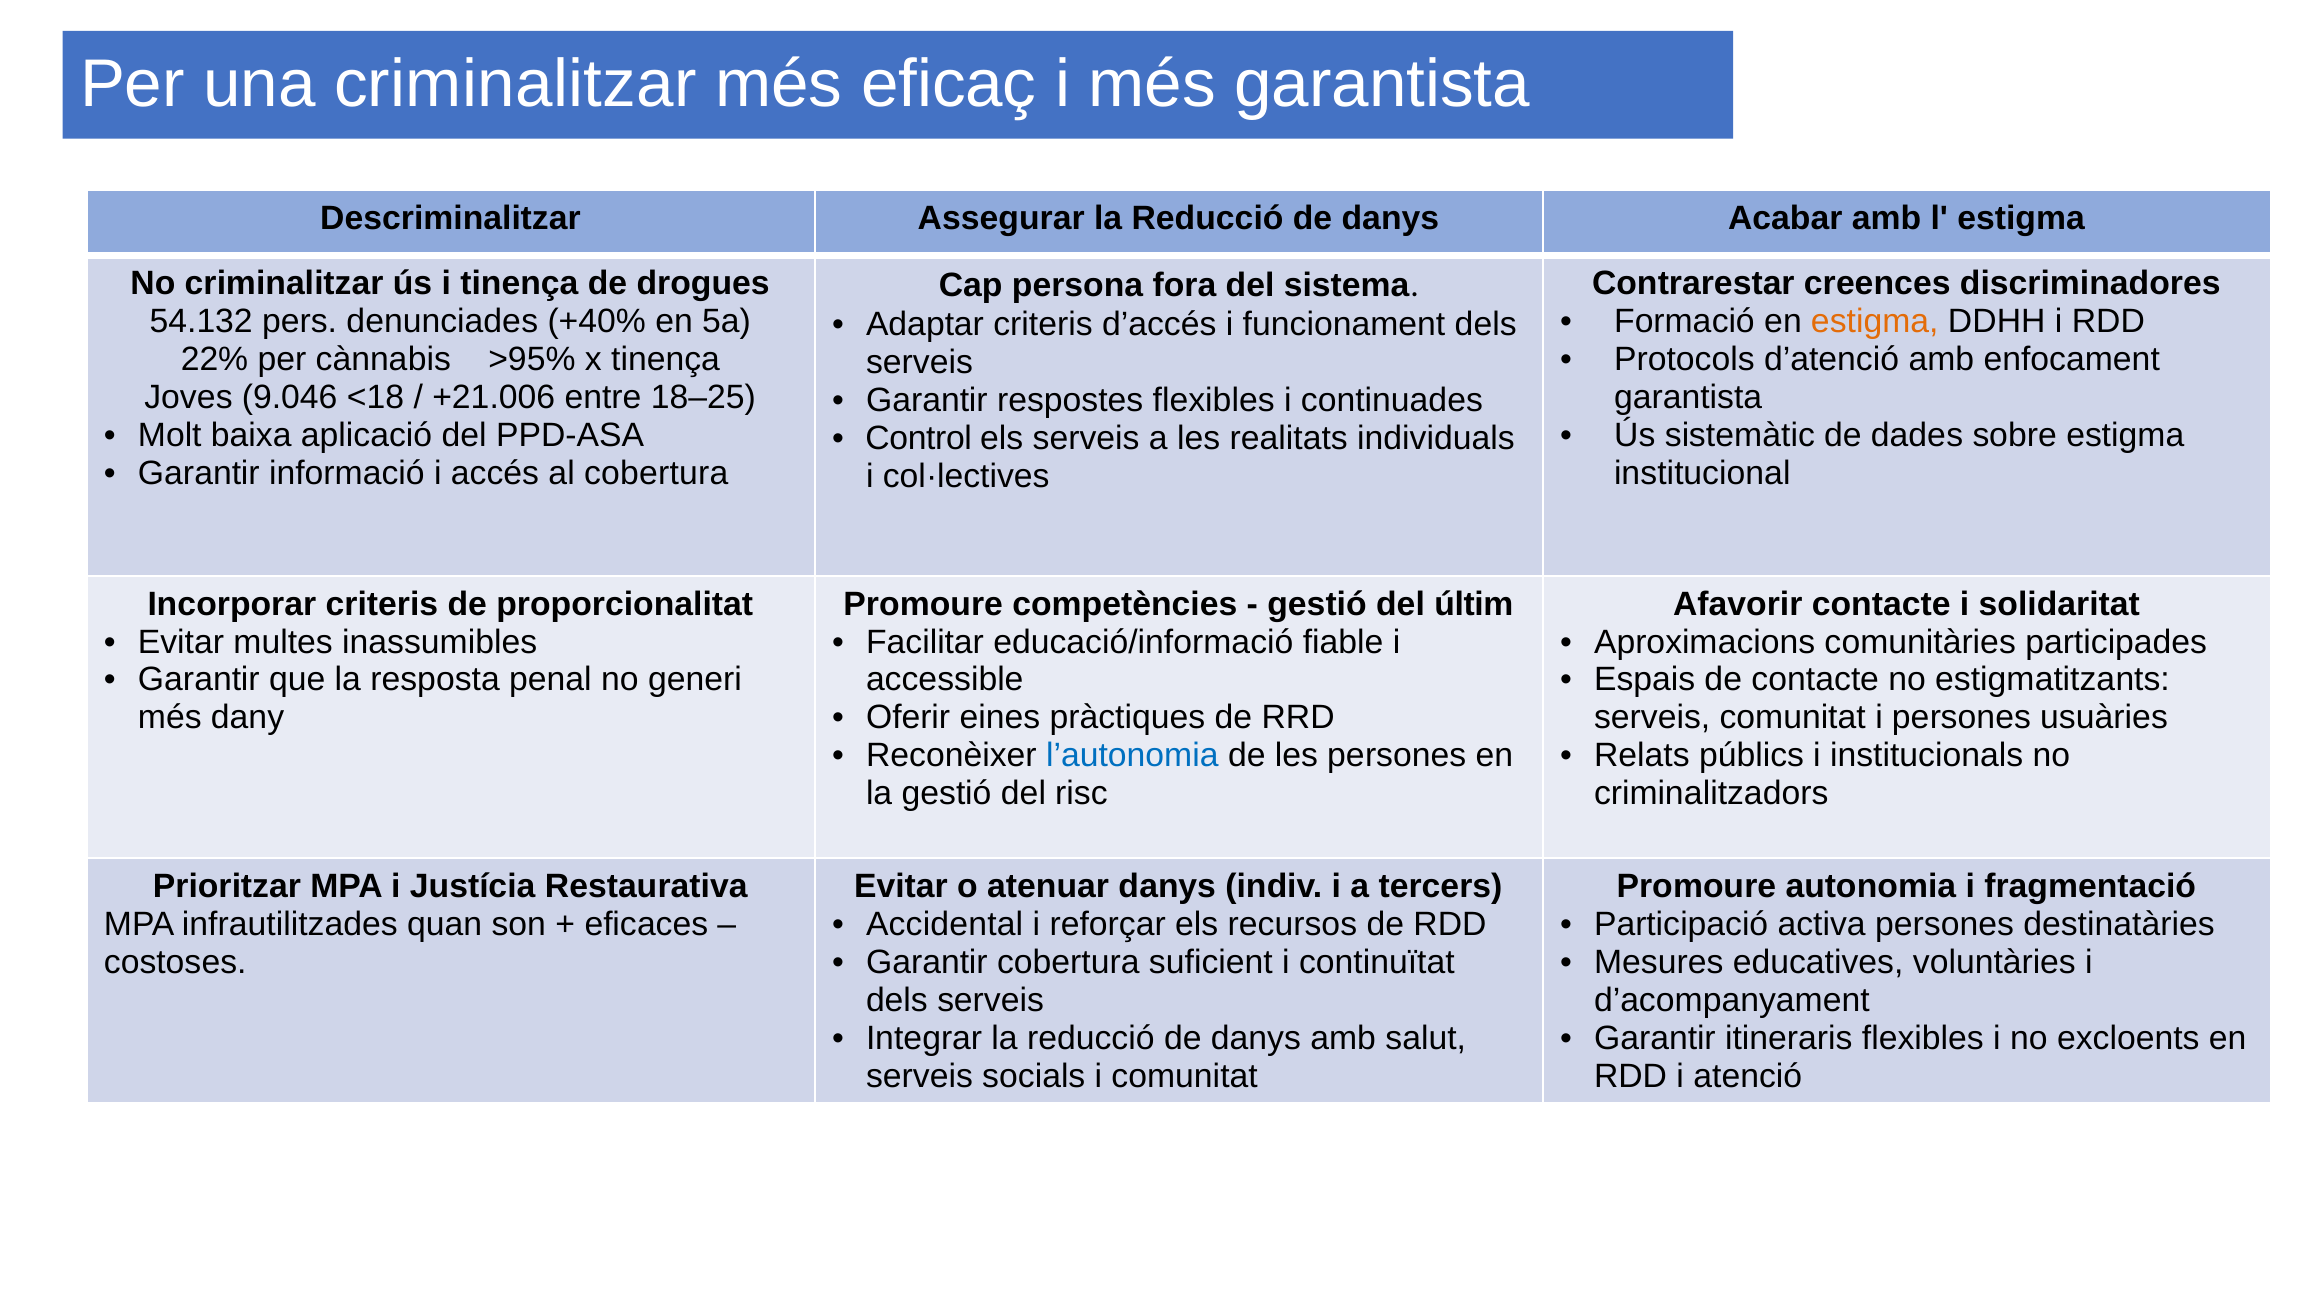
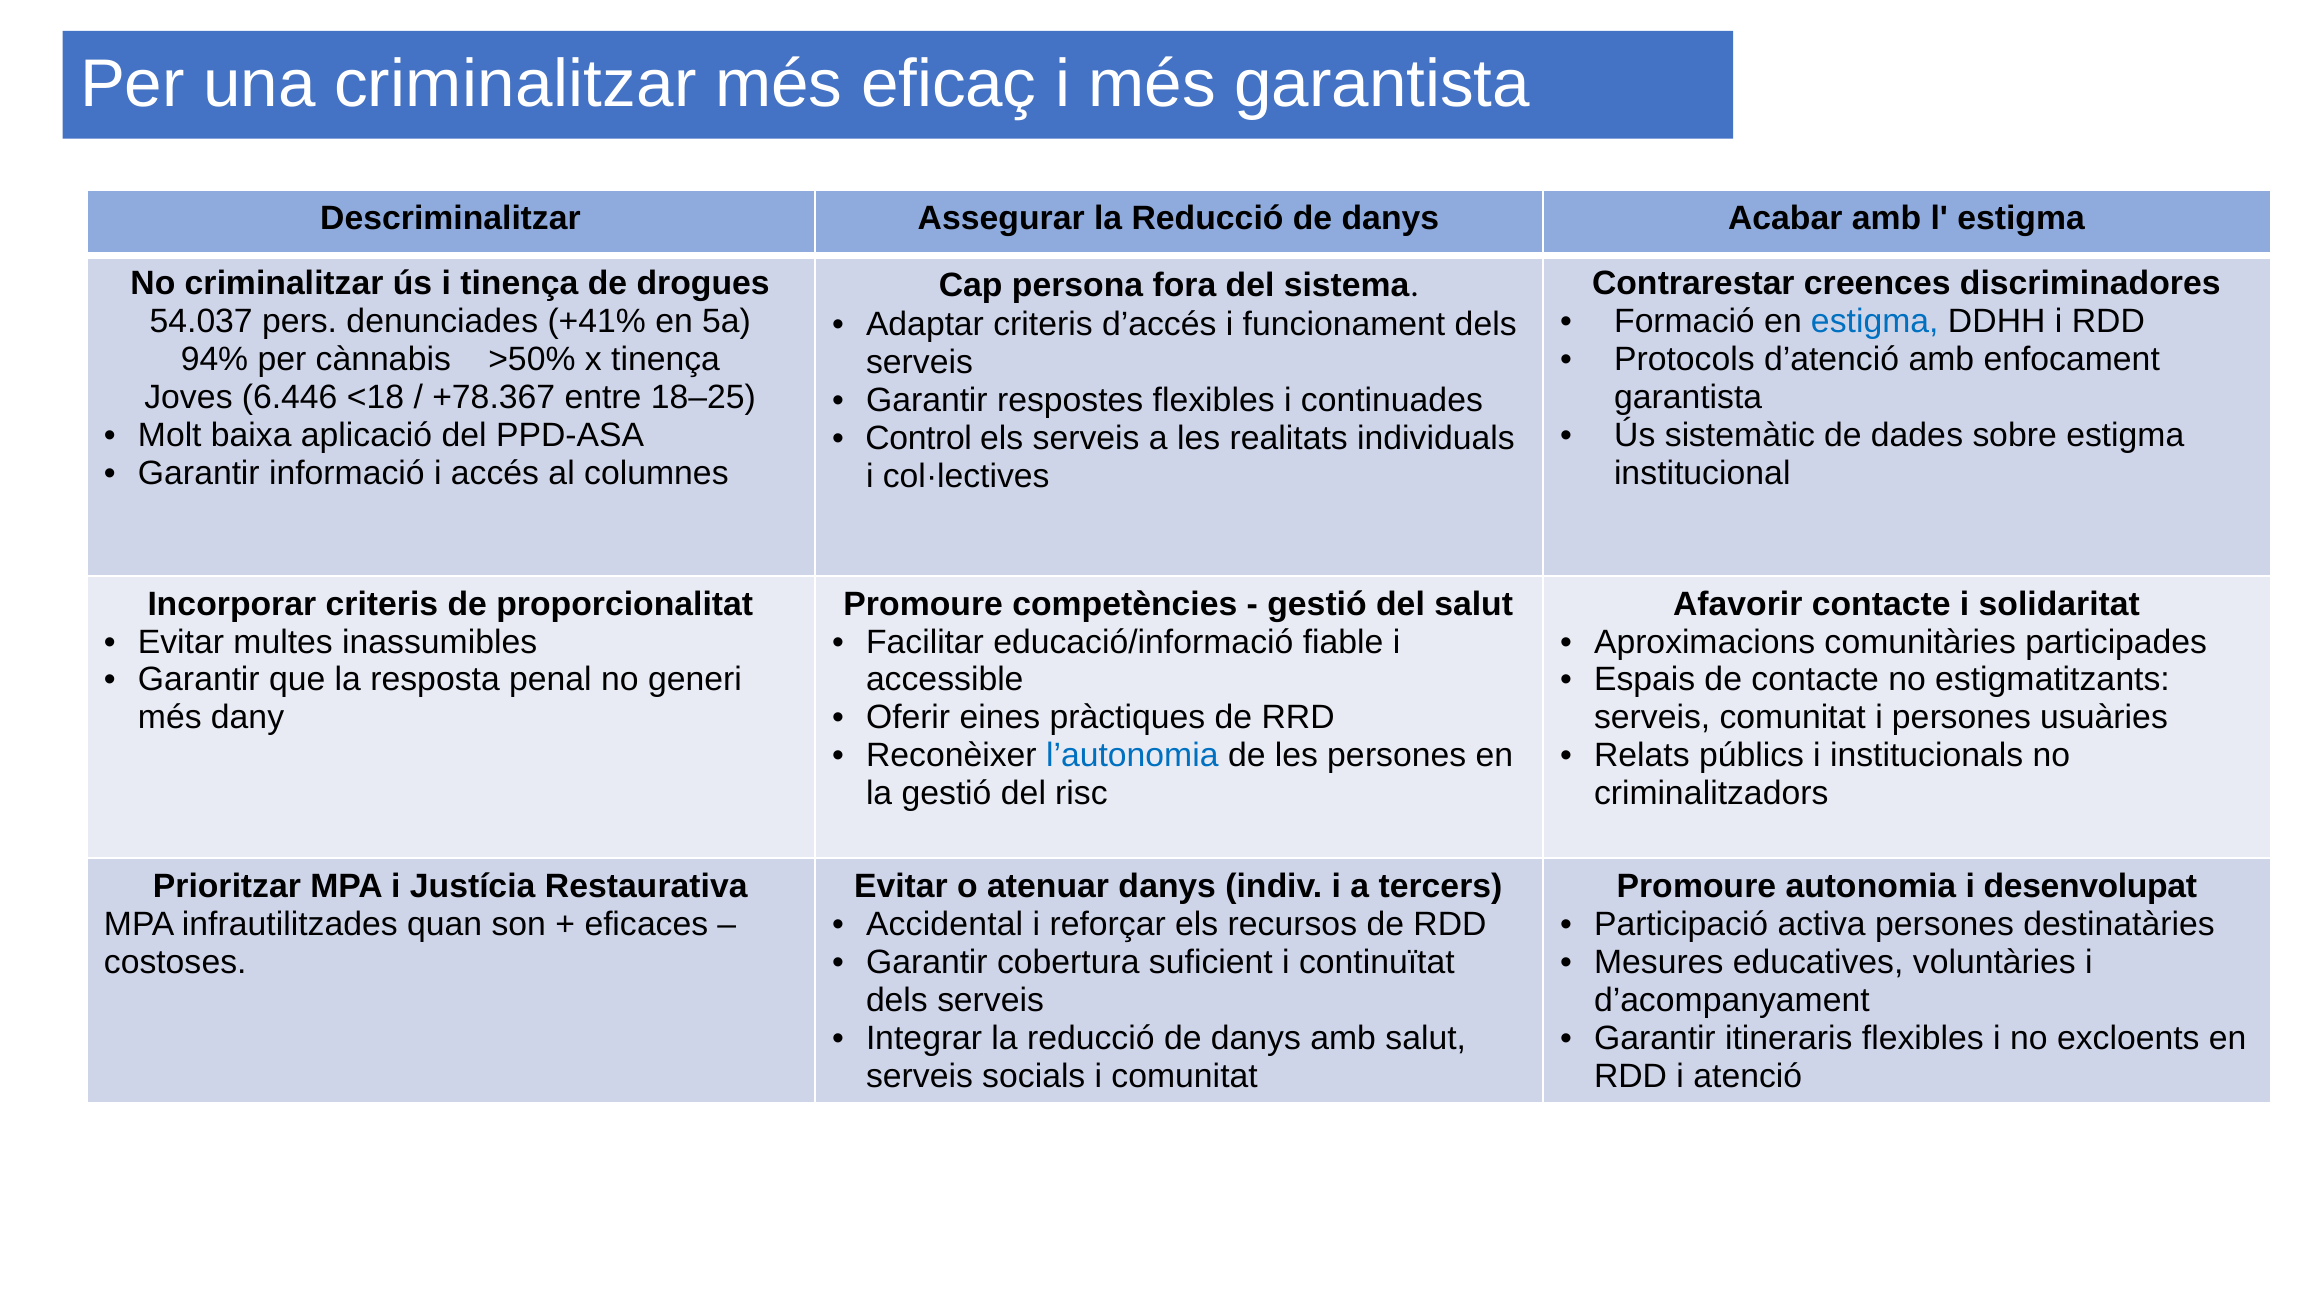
54.132: 54.132 -> 54.037
+40%: +40% -> +41%
estigma at (1875, 321) colour: orange -> blue
22%: 22% -> 94%
>95%: >95% -> >50%
9.046: 9.046 -> 6.446
+21.006: +21.006 -> +78.367
al cobertura: cobertura -> columnes
del últim: últim -> salut
fragmentació: fragmentació -> desenvolupat
